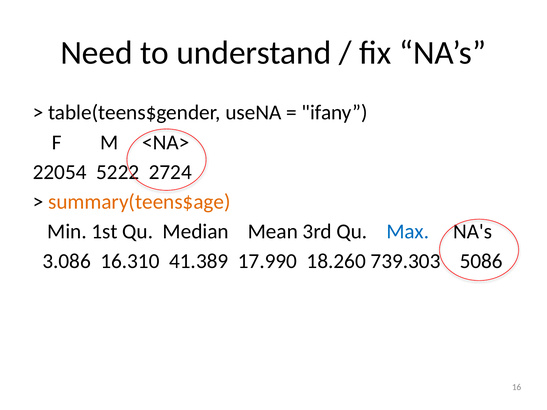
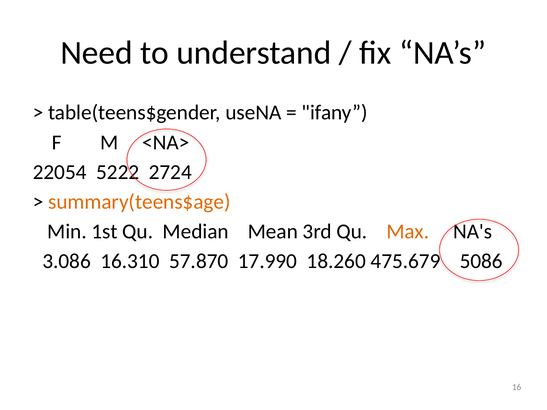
Max colour: blue -> orange
41.389: 41.389 -> 57.870
739.303: 739.303 -> 475.679
